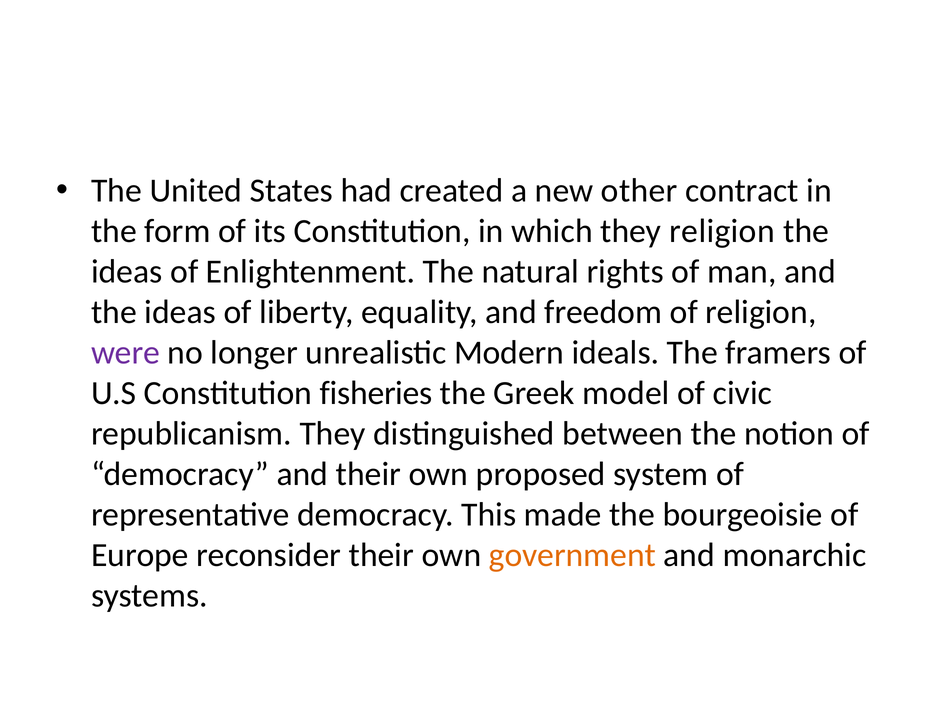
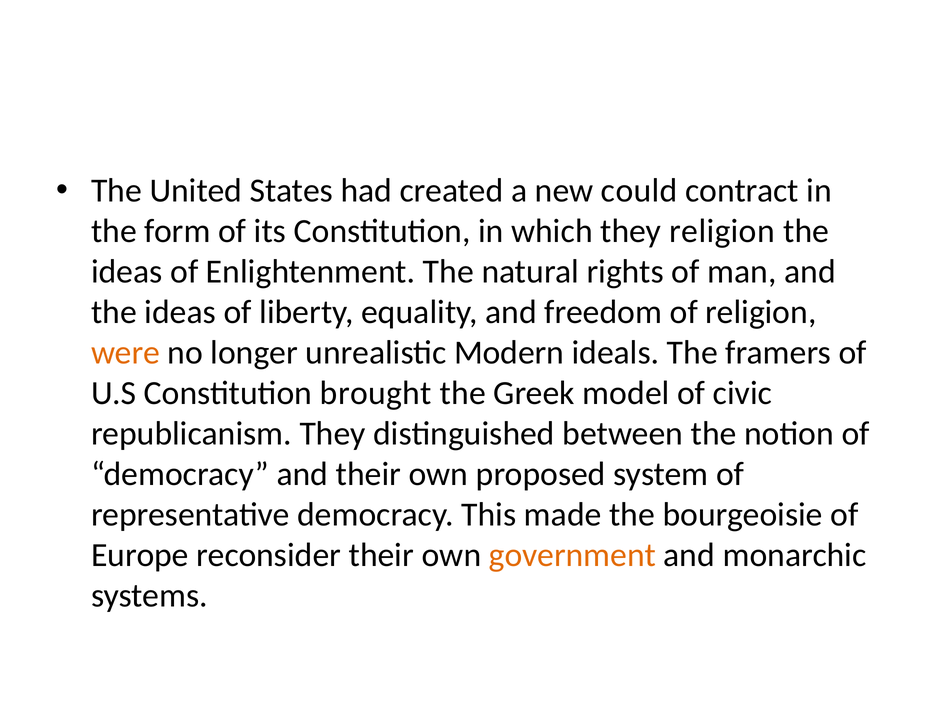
other: other -> could
were colour: purple -> orange
fisheries: fisheries -> brought
